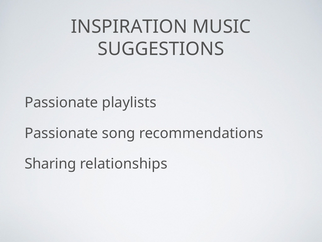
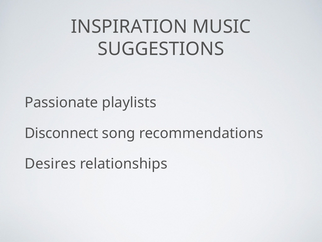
Passionate at (61, 133): Passionate -> Disconnect
Sharing: Sharing -> Desires
